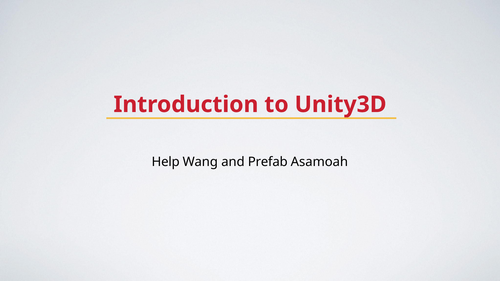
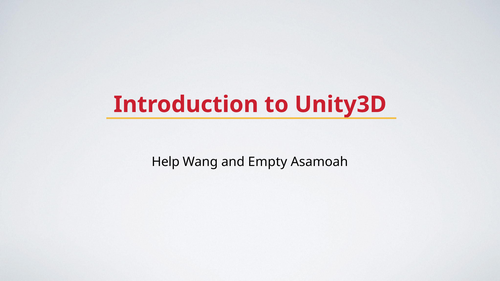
Prefab: Prefab -> Empty
